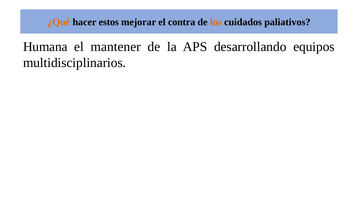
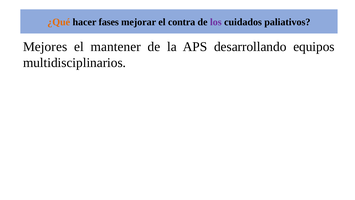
estos: estos -> fases
los colour: orange -> purple
Humana: Humana -> Mejores
